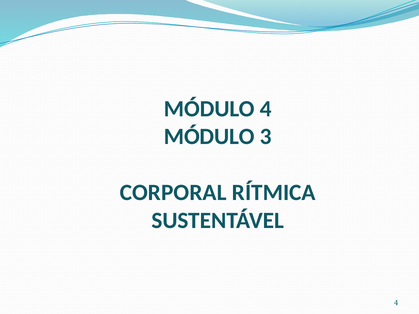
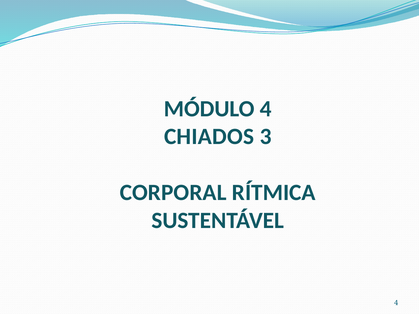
MÓDULO at (209, 137): MÓDULO -> CHIADOS
